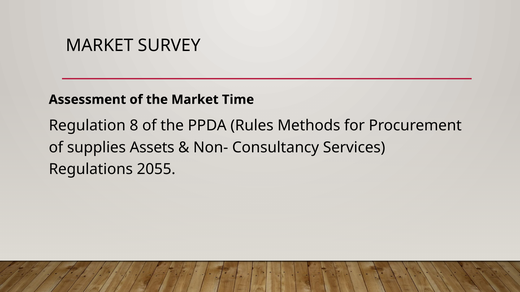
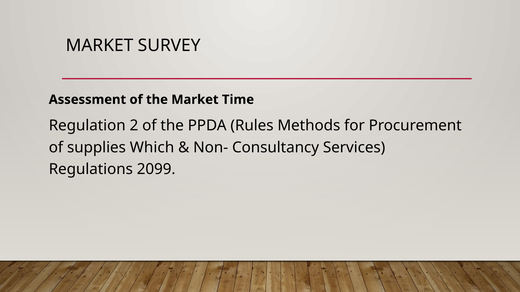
8: 8 -> 2
Assets: Assets -> Which
2055: 2055 -> 2099
